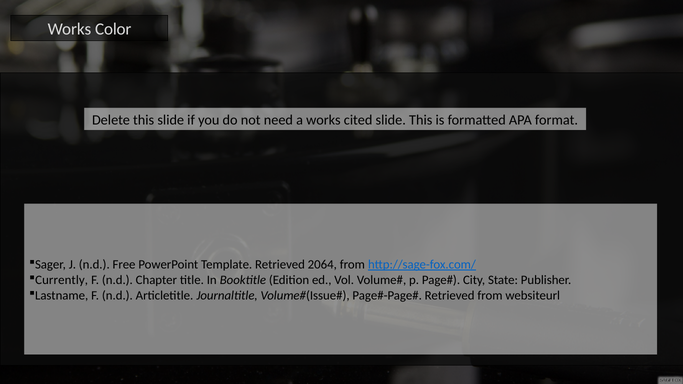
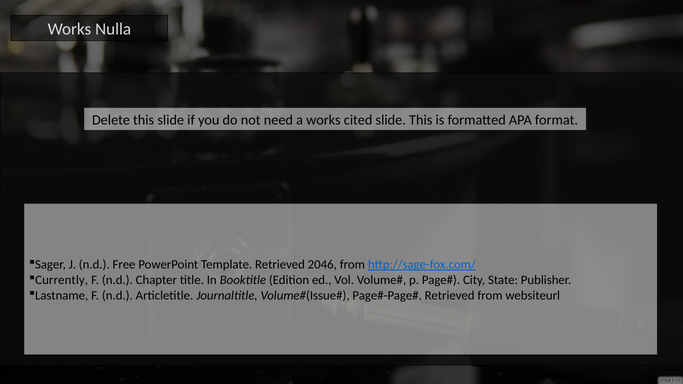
Color: Color -> Nulla
2064: 2064 -> 2046
